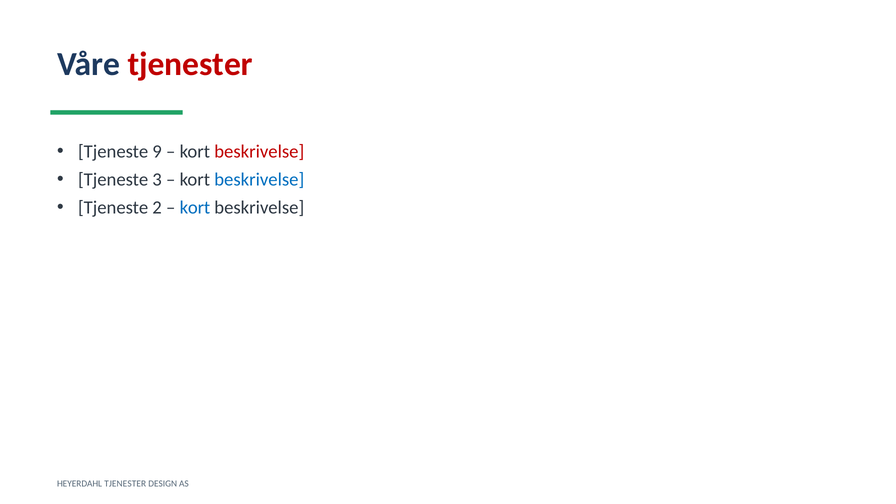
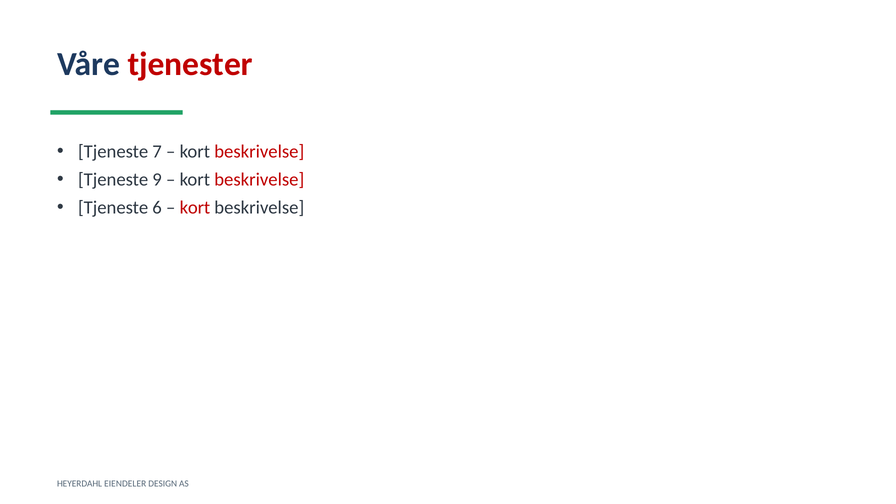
9: 9 -> 7
3: 3 -> 9
beskrivelse at (259, 180) colour: blue -> red
2: 2 -> 6
kort at (195, 208) colour: blue -> red
HEYERDAHL TJENESTER: TJENESTER -> EIENDELER
